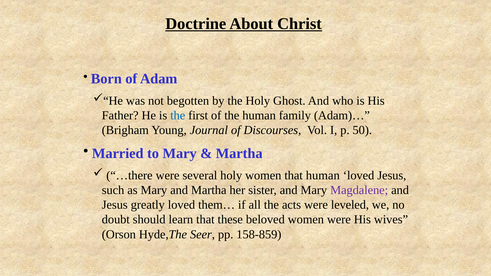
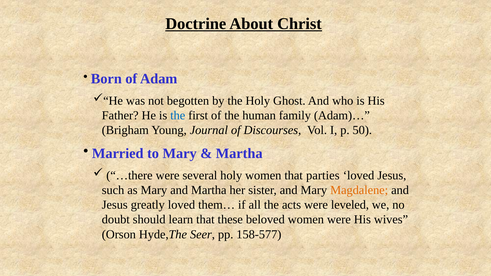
that human: human -> parties
Magdalene colour: purple -> orange
158-859: 158-859 -> 158-577
